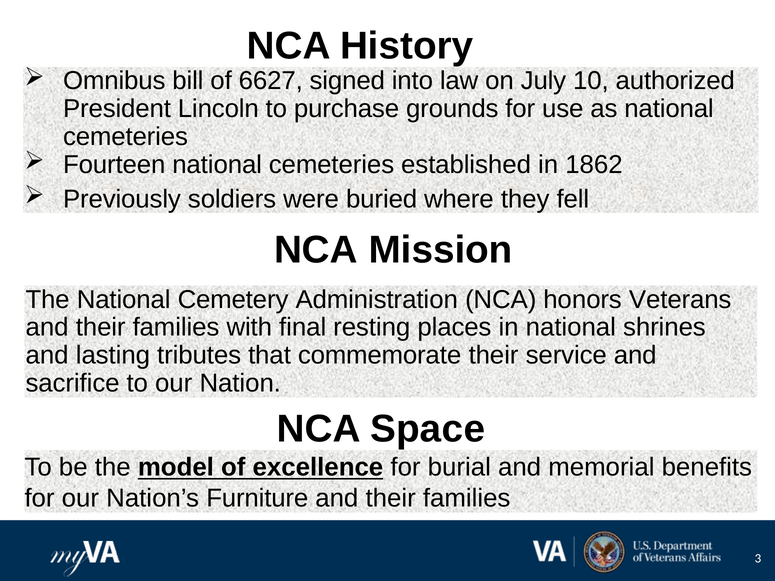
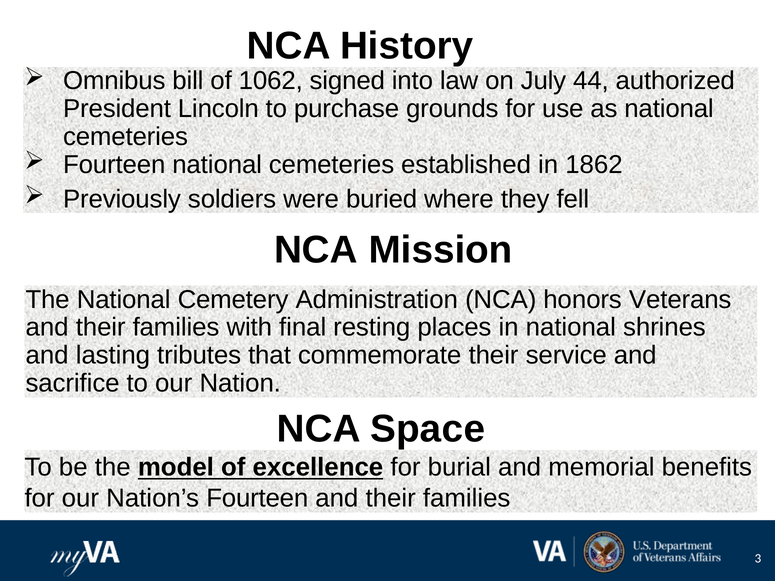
6627: 6627 -> 1062
10: 10 -> 44
Nation’s Furniture: Furniture -> Fourteen
